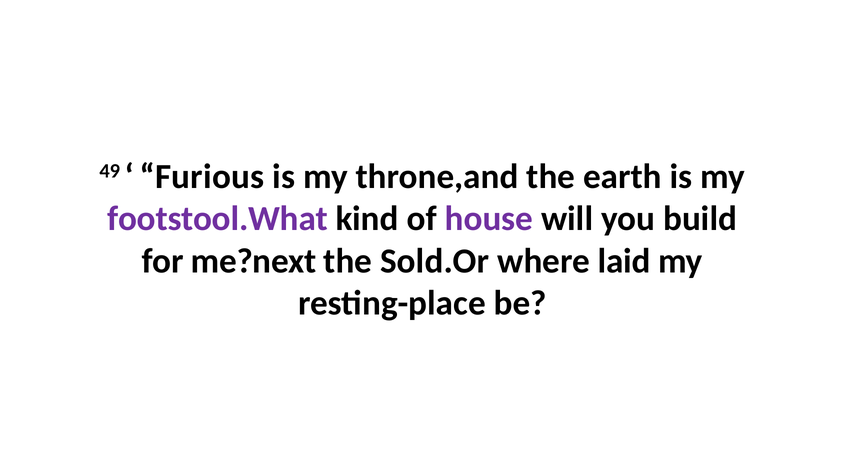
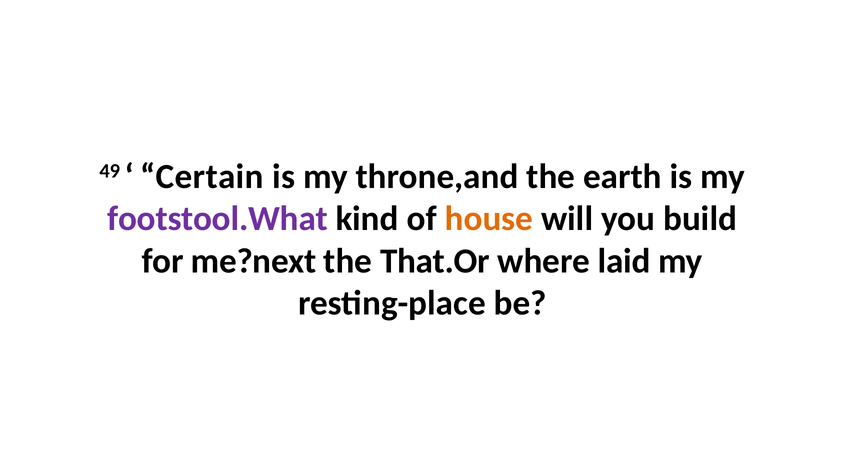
Furious: Furious -> Certain
house colour: purple -> orange
Sold.Or: Sold.Or -> That.Or
